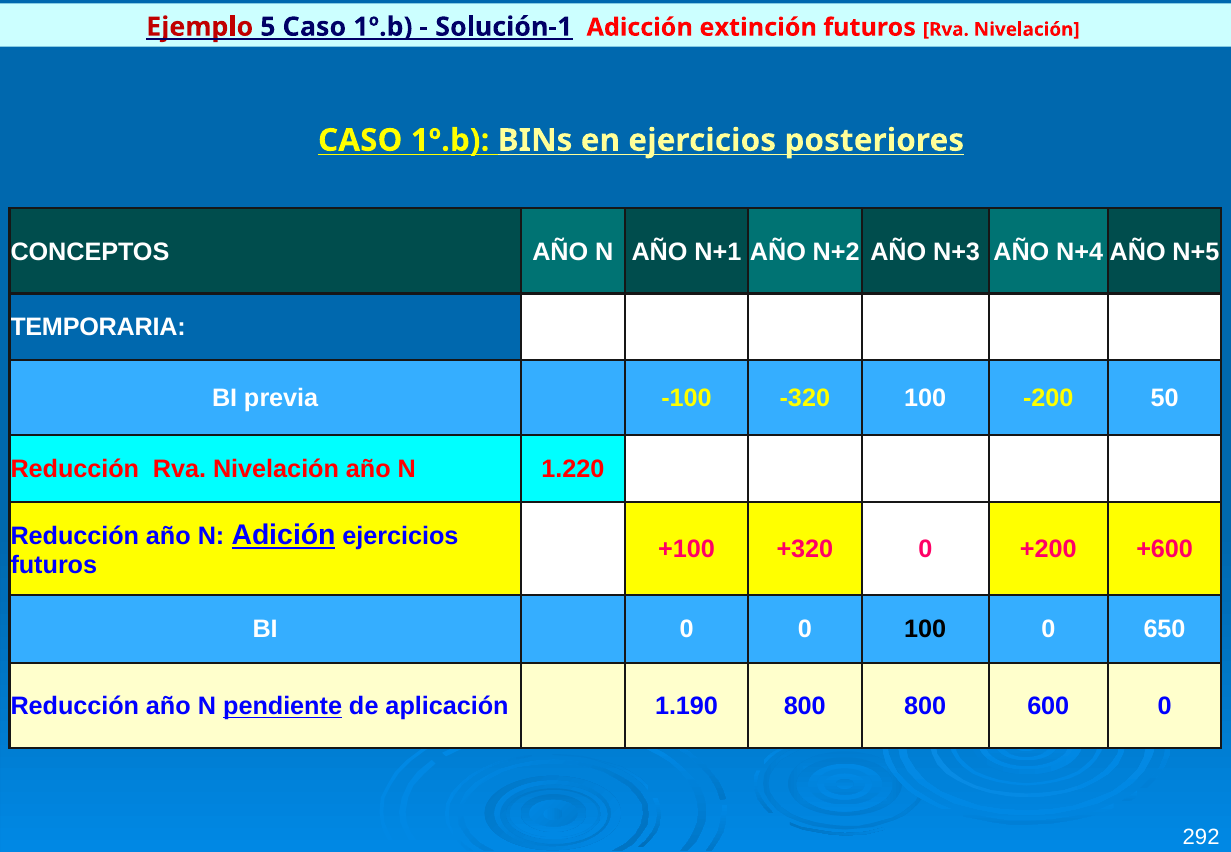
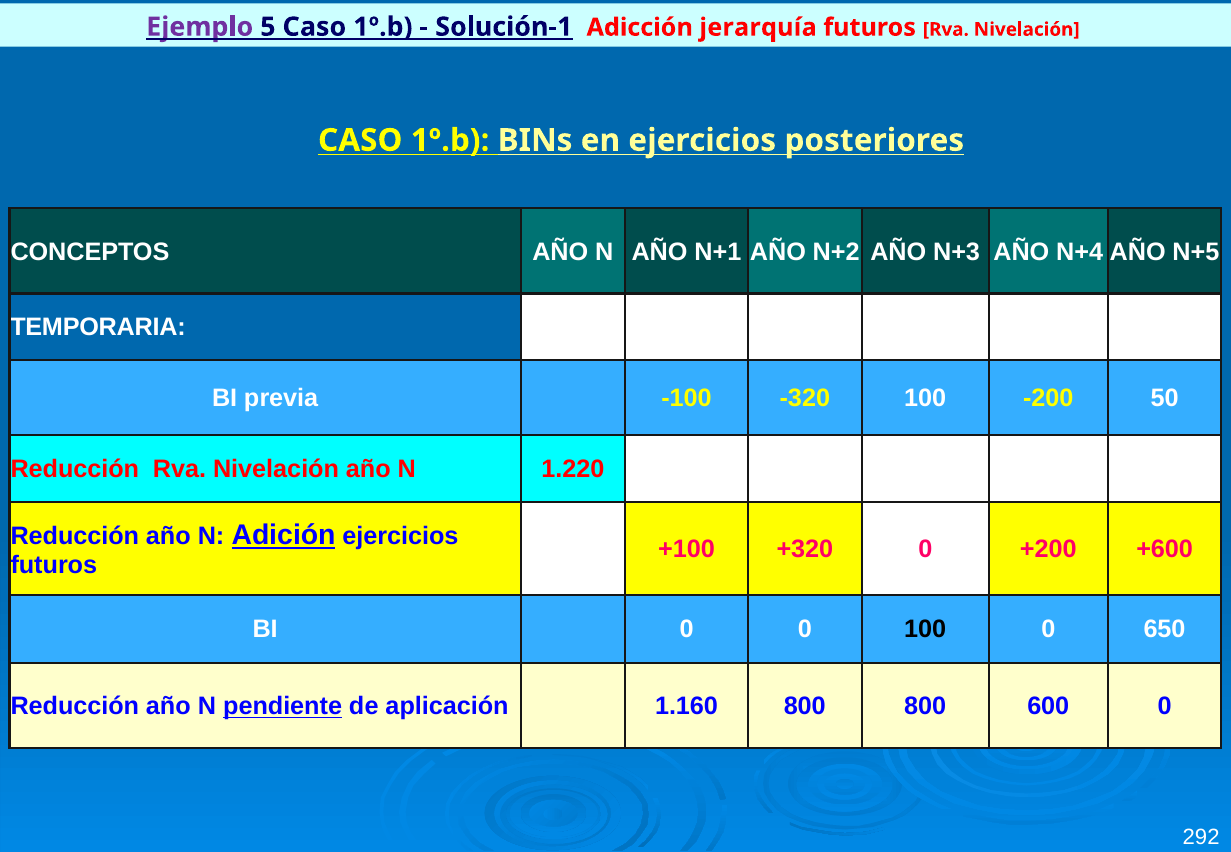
Ejemplo colour: red -> purple
extinción: extinción -> jerarquía
1.190: 1.190 -> 1.160
